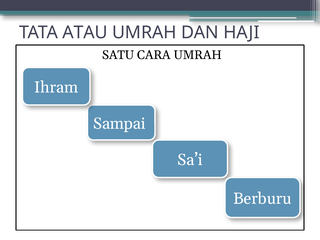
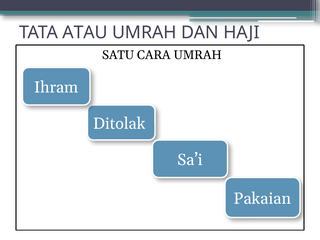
Sampai: Sampai -> Ditolak
Berburu: Berburu -> Pakaian
